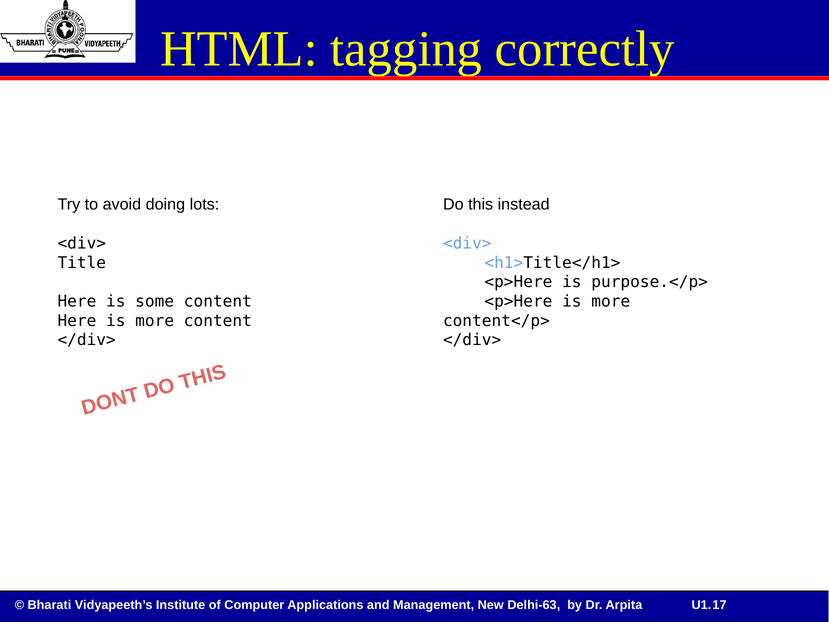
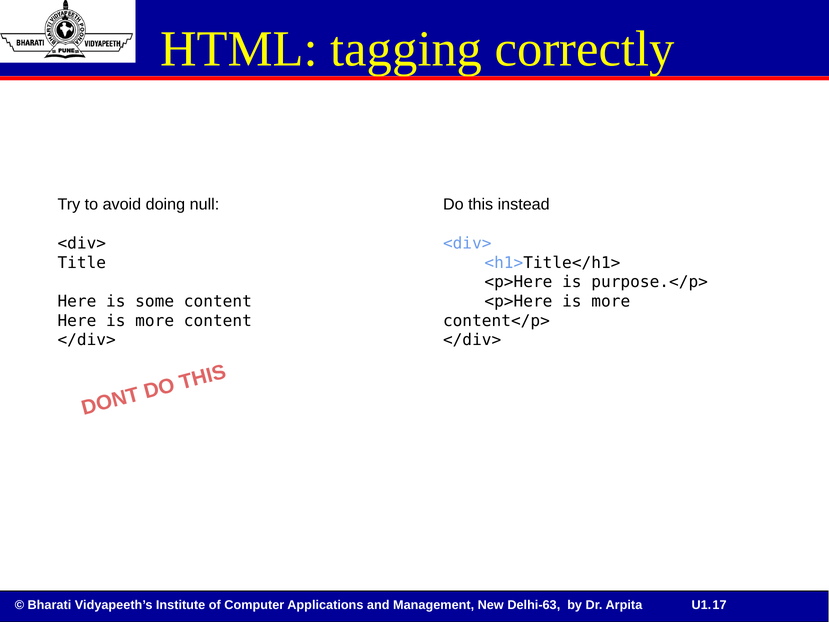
lots: lots -> null
